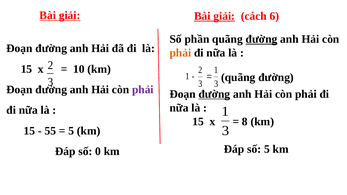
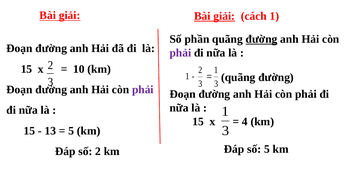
cách 6: 6 -> 1
phải at (180, 53) colour: orange -> purple
đường at (214, 94) underline: present -> none
8: 8 -> 4
55: 55 -> 13
số 0: 0 -> 2
